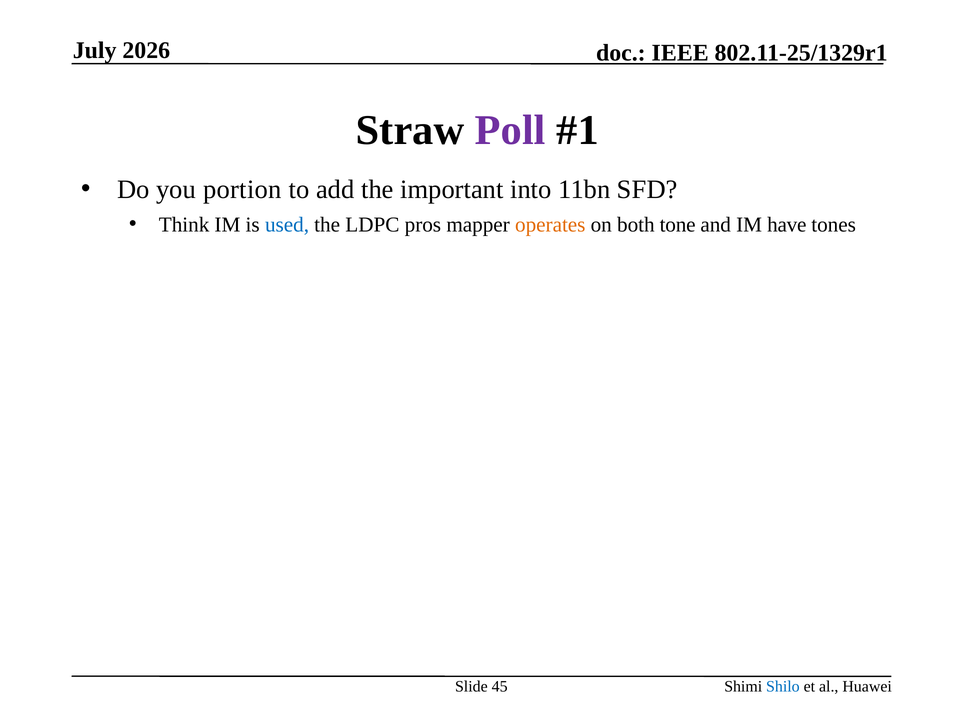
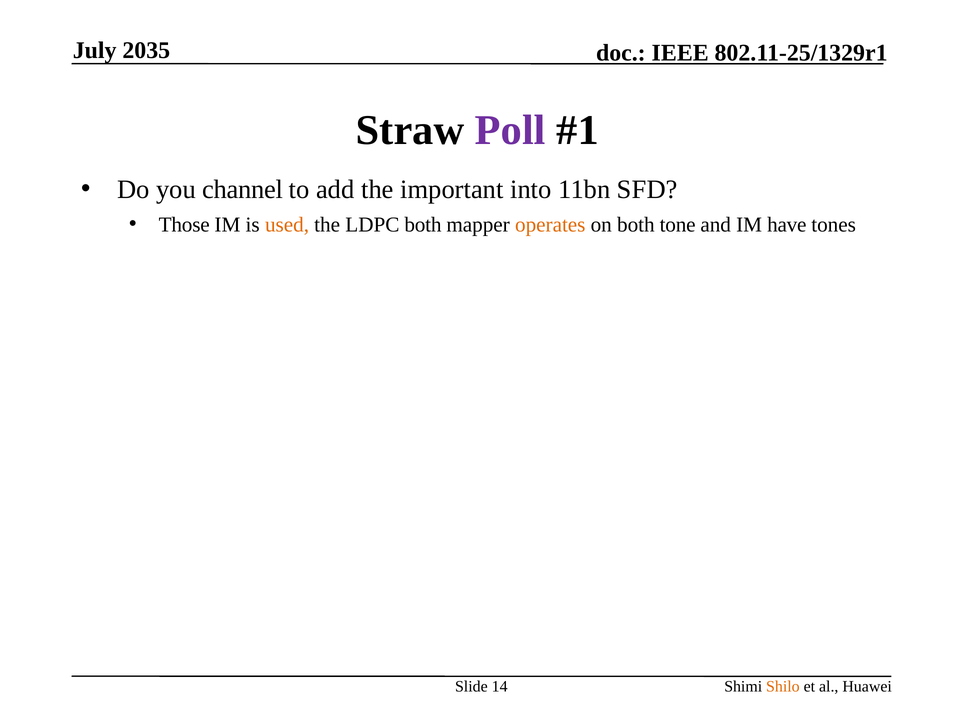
2026: 2026 -> 2035
portion: portion -> channel
Think: Think -> Those
used colour: blue -> orange
LDPC pros: pros -> both
45: 45 -> 14
Shilo colour: blue -> orange
